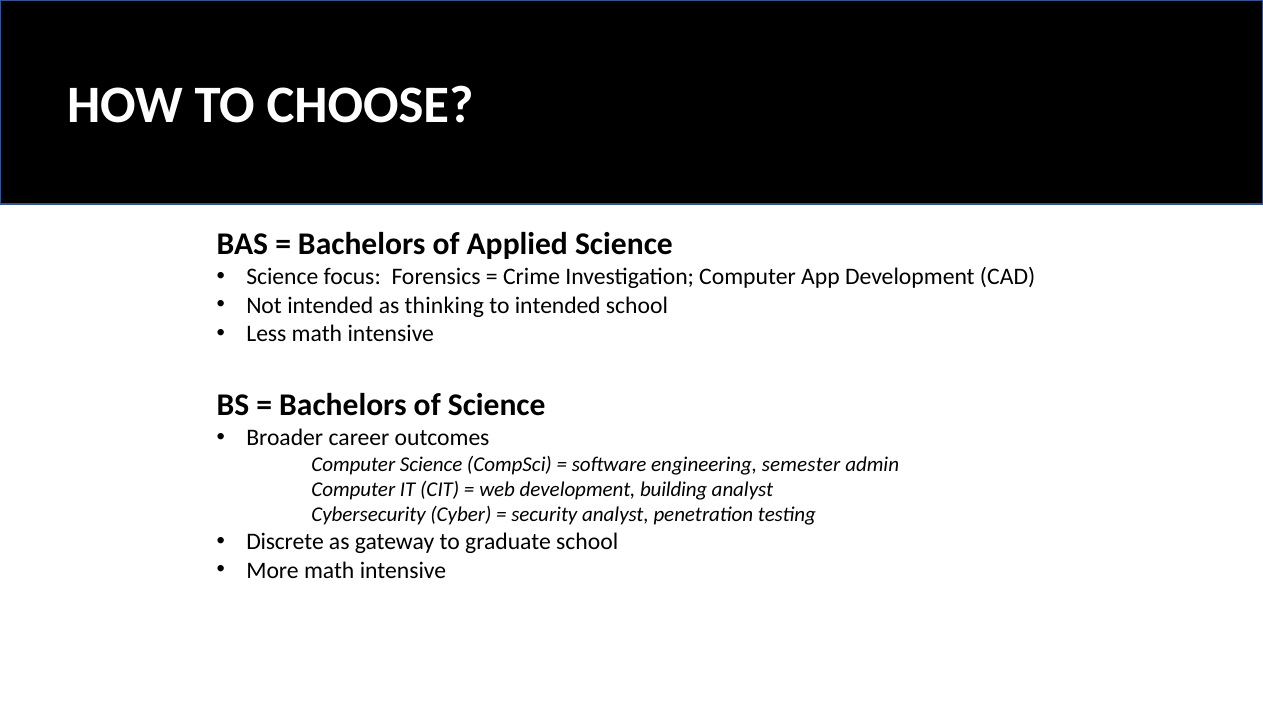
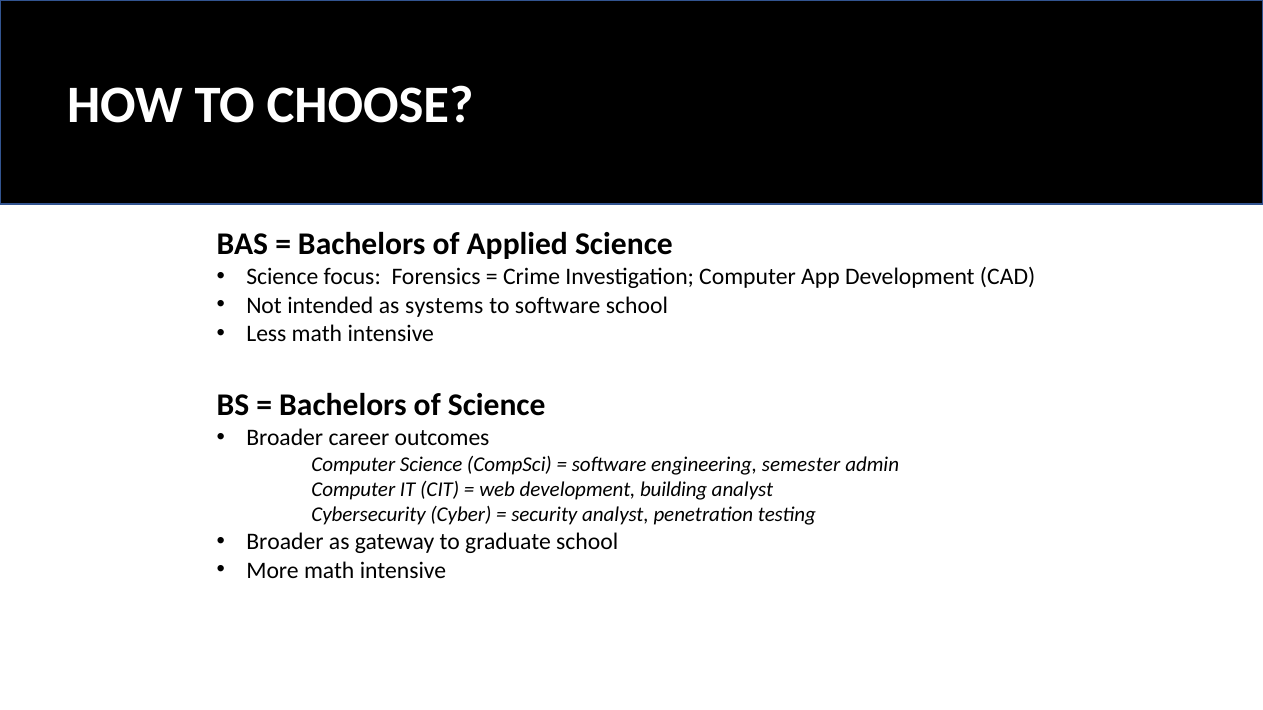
thinking: thinking -> systems
to intended: intended -> software
Discrete at (285, 542): Discrete -> Broader
